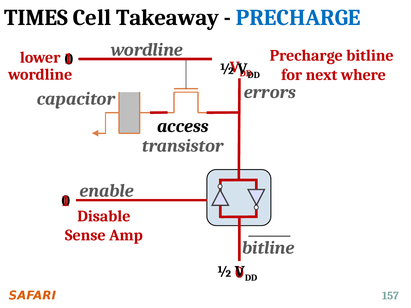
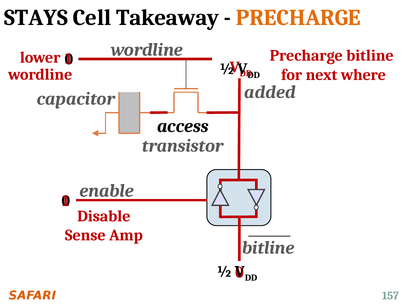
TIMES: TIMES -> STAYS
PRECHARGE at (298, 18) colour: blue -> orange
errors: errors -> added
